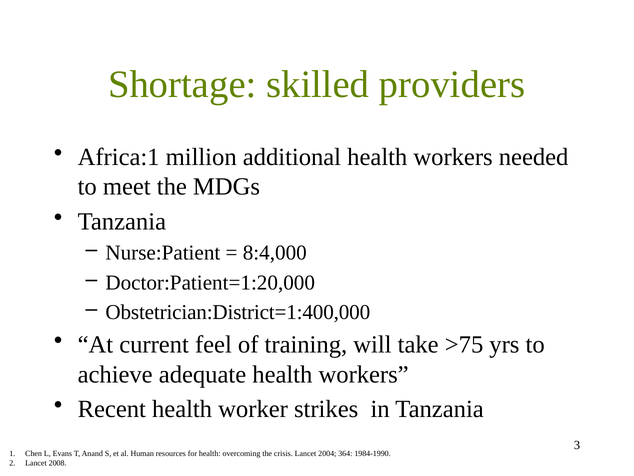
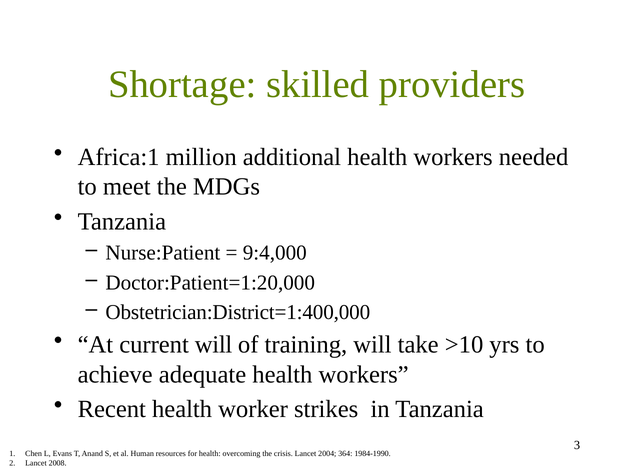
8:4,000: 8:4,000 -> 9:4,000
current feel: feel -> will
>75: >75 -> >10
